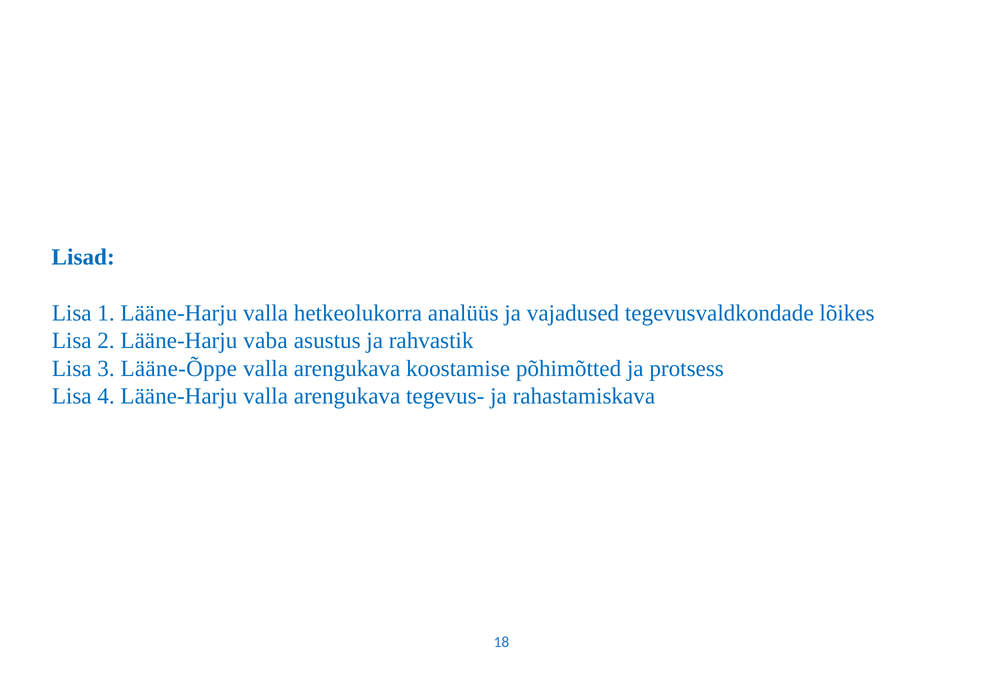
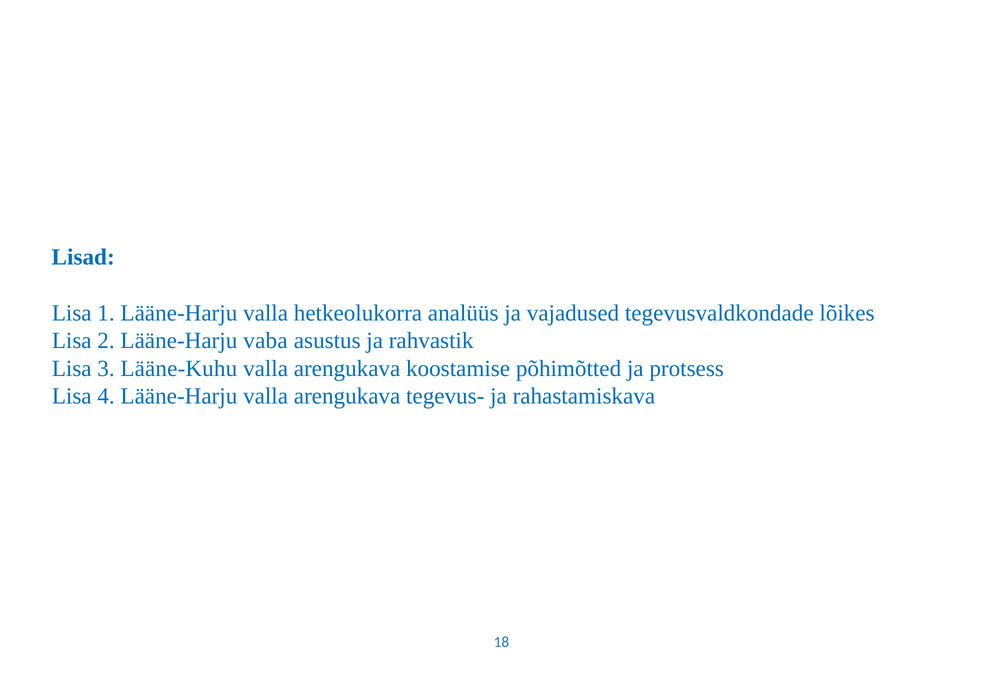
Lääne-Õppe: Lääne-Õppe -> Lääne-Kuhu
